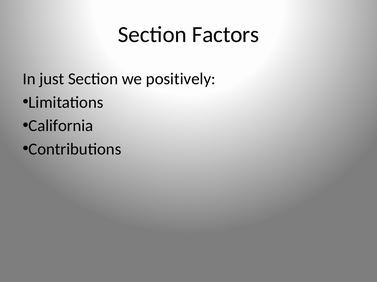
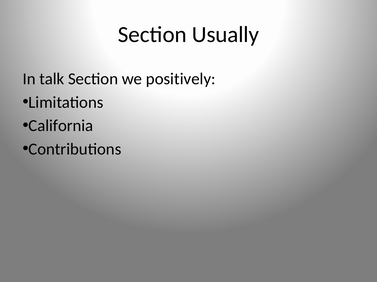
Factors: Factors -> Usually
just: just -> talk
